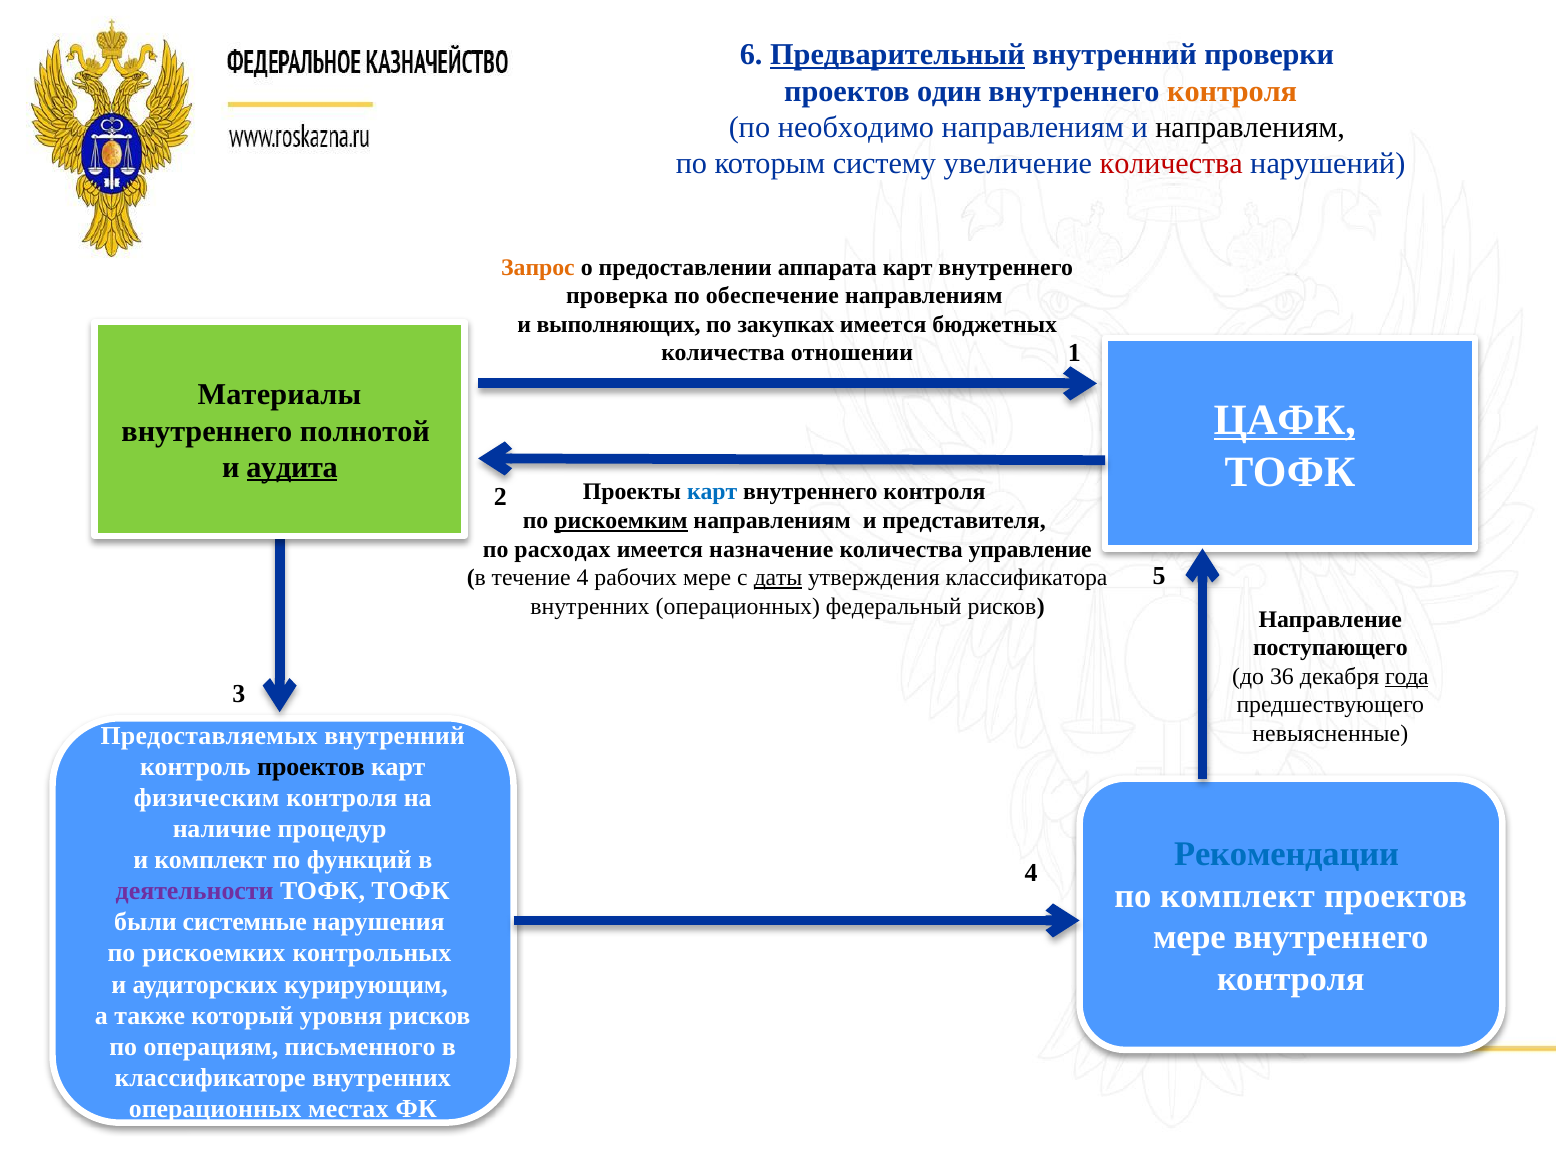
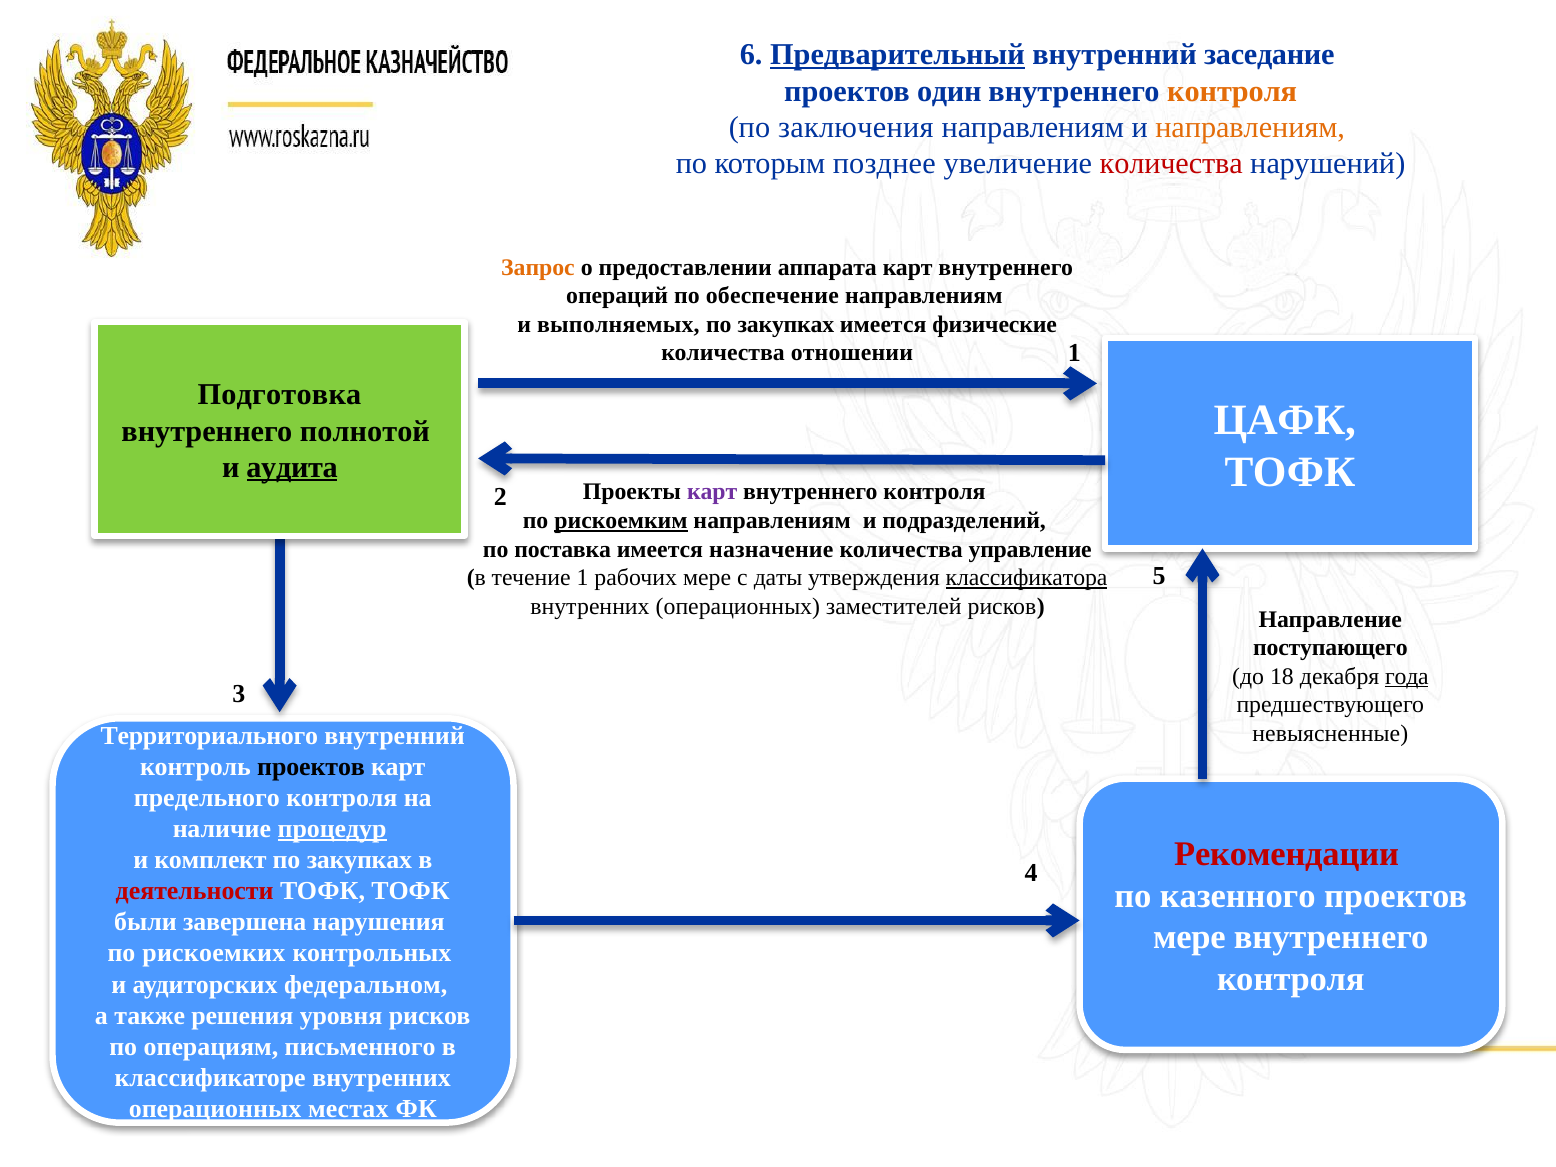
проверки: проверки -> заседание
необходимо: необходимо -> заключения
направлениям at (1250, 128) colour: black -> orange
систему: систему -> позднее
проверка: проверка -> операций
выполняющих: выполняющих -> выполняемых
бюджетных: бюджетных -> физические
Материалы: Материалы -> Подготовка
ЦАФК underline: present -> none
карт at (712, 492) colour: blue -> purple
представителя: представителя -> подразделений
расходах: расходах -> поставка
течение 4: 4 -> 1
даты underline: present -> none
классификатора underline: none -> present
федеральный: федеральный -> заместителей
36: 36 -> 18
Предоставляемых: Предоставляемых -> Территориального
физическим: физическим -> предельного
процедур underline: none -> present
Рекомендации colour: blue -> red
функций at (359, 860): функций -> закупках
деятельности colour: purple -> red
по комплект: комплект -> казенного
системные: системные -> завершена
курирующим: курирующим -> федеральном
который: который -> решения
